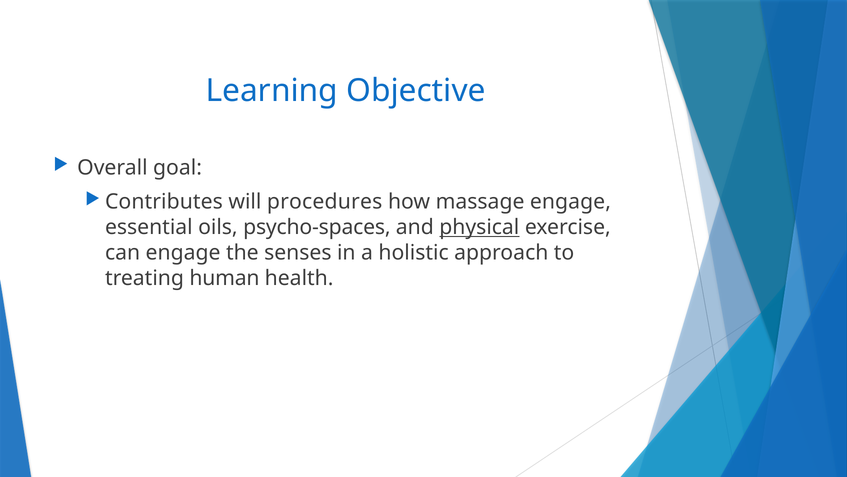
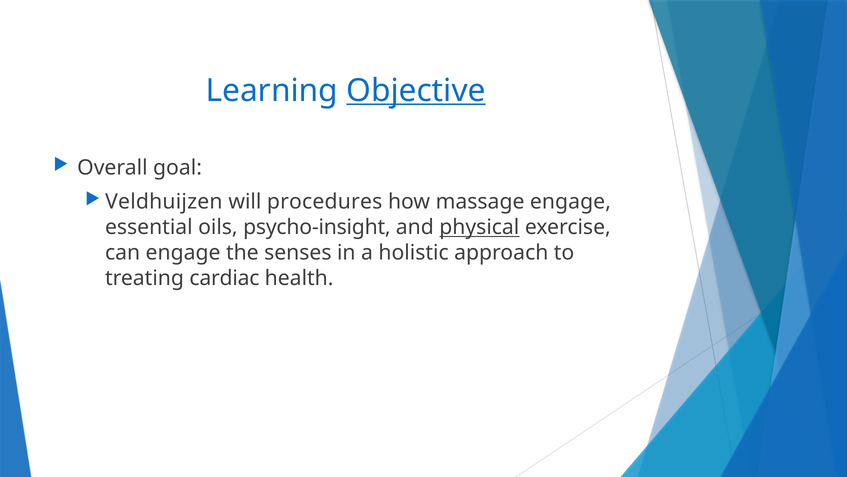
Objective underline: none -> present
Contributes: Contributes -> Veldhuijzen
psycho-spaces: psycho-spaces -> psycho-insight
human: human -> cardiac
